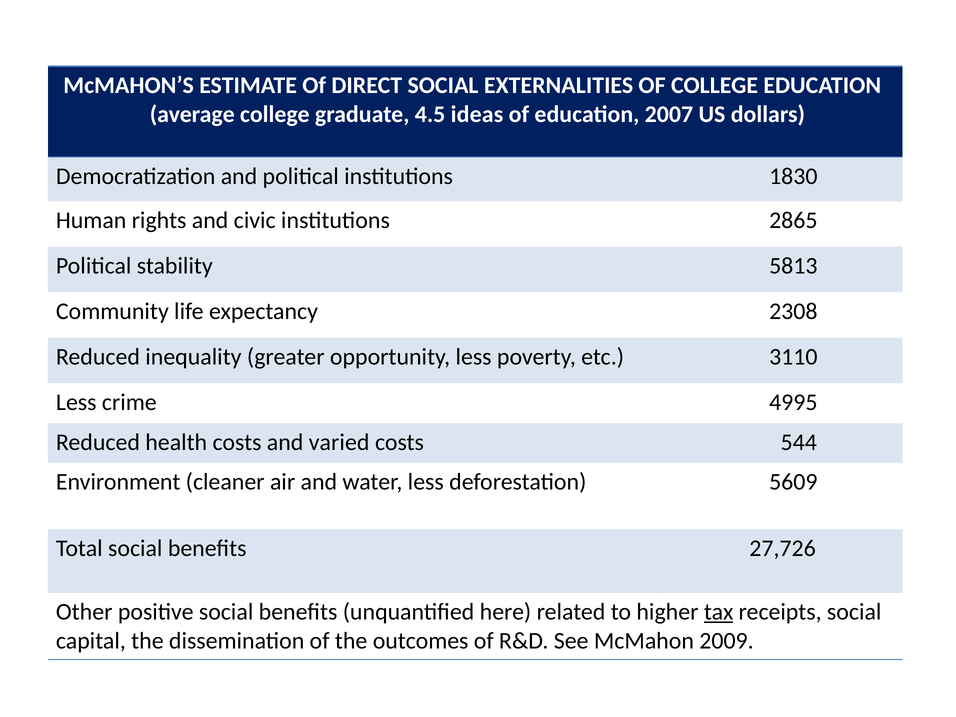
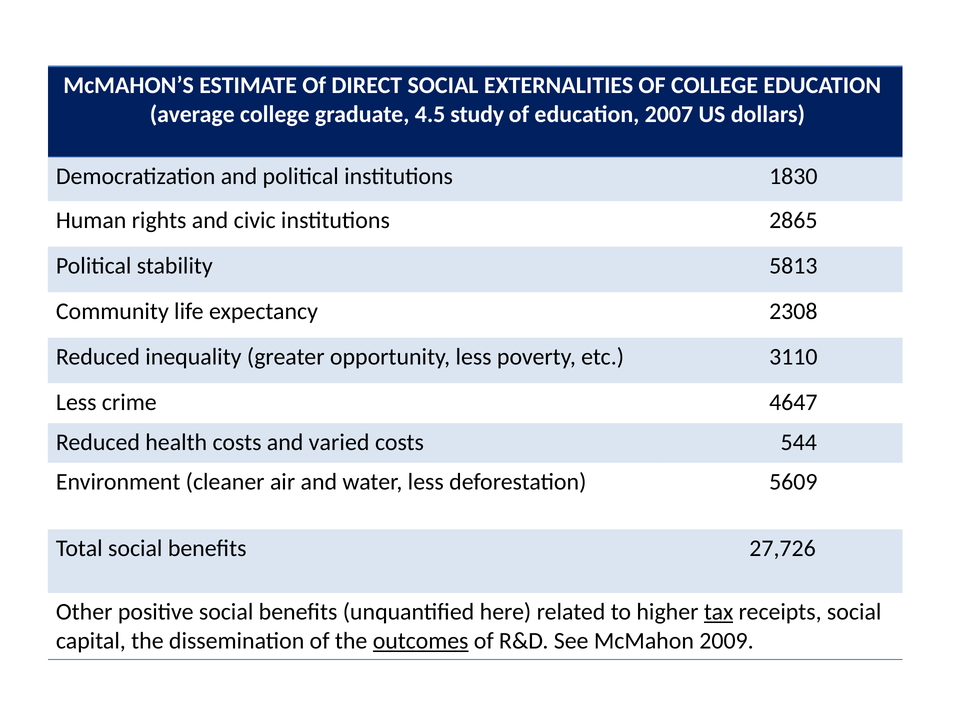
ideas: ideas -> study
4995: 4995 -> 4647
outcomes underline: none -> present
